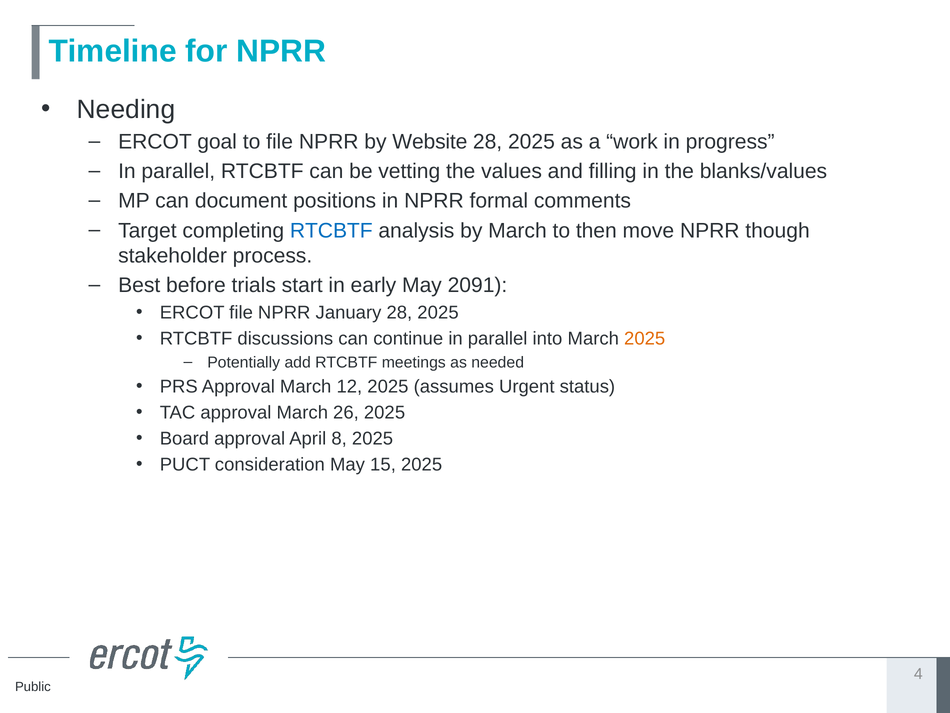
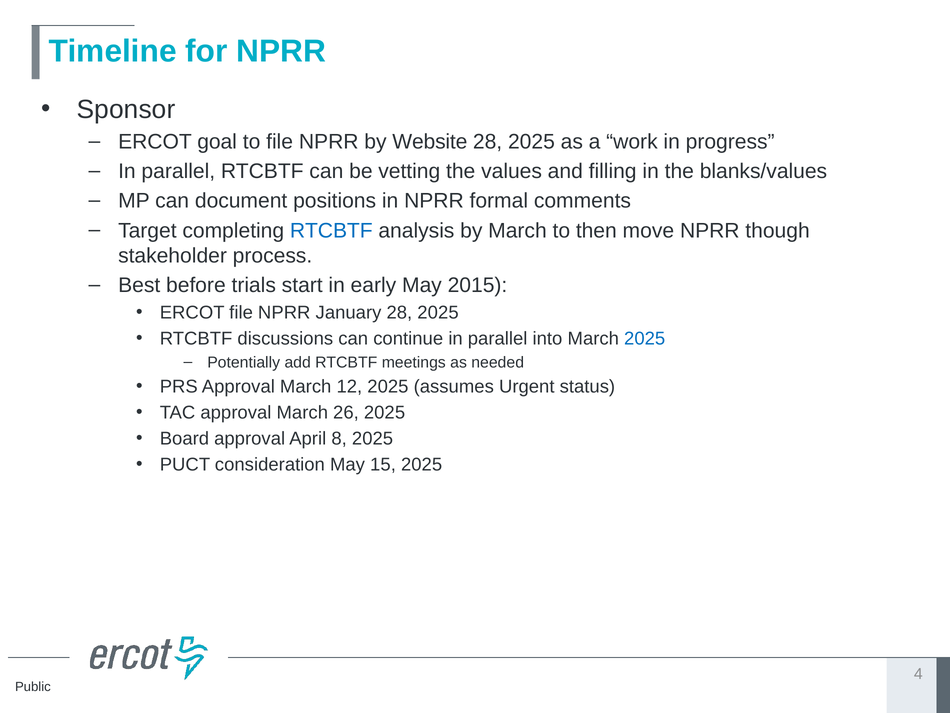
Needing: Needing -> Sponsor
2091: 2091 -> 2015
2025 at (645, 338) colour: orange -> blue
